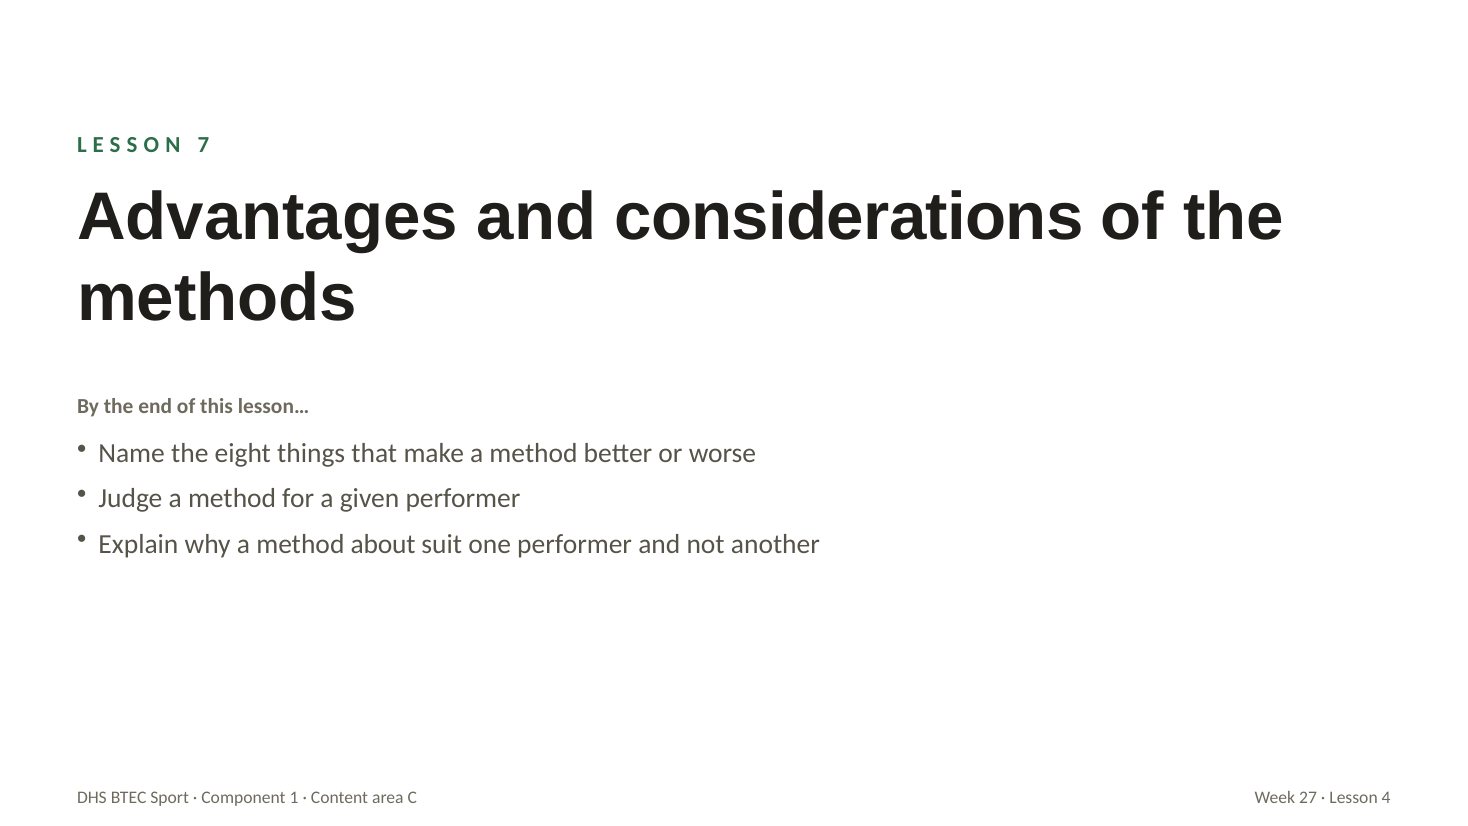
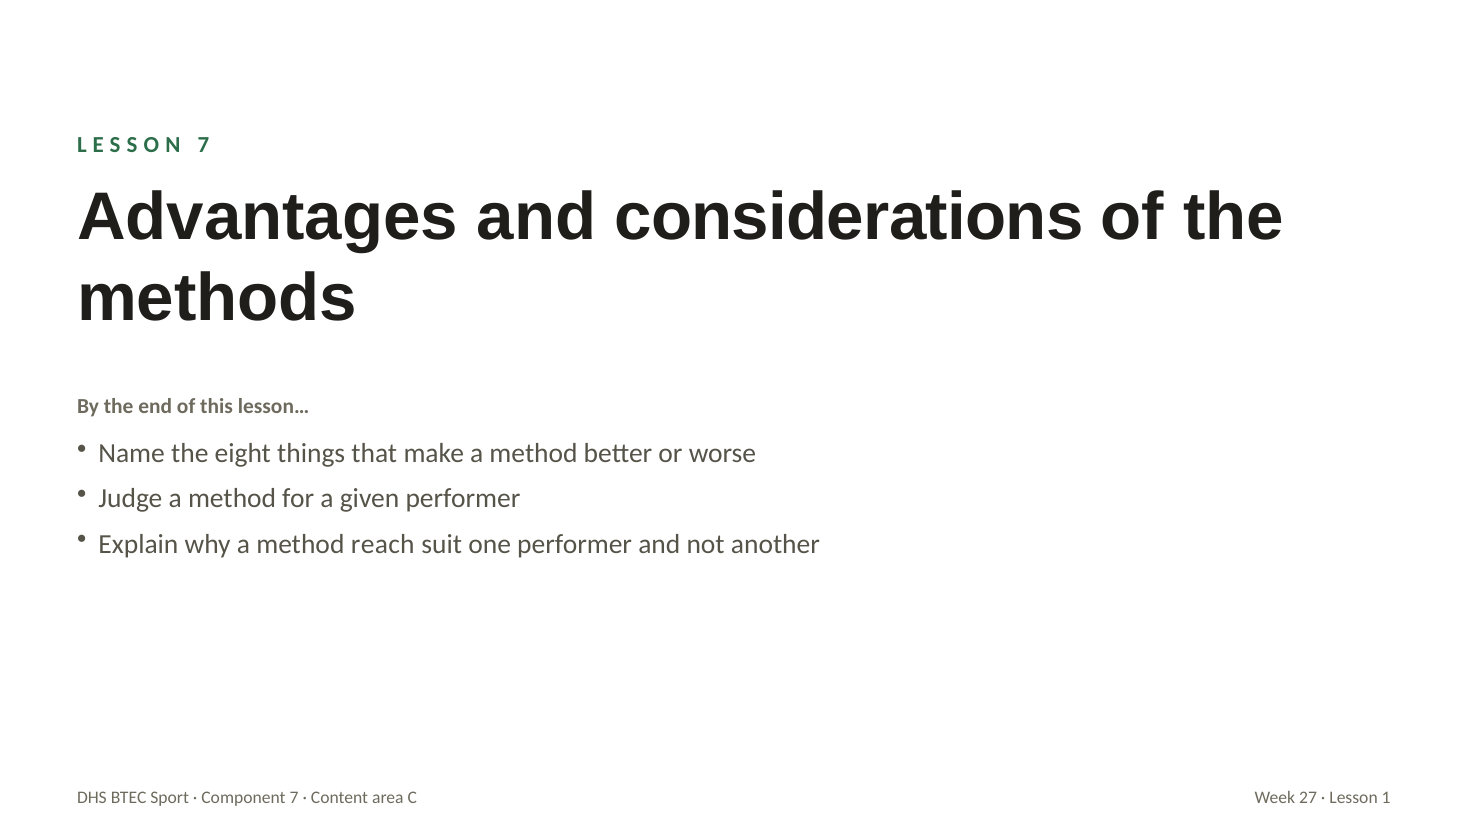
about: about -> reach
Component 1: 1 -> 7
4: 4 -> 1
